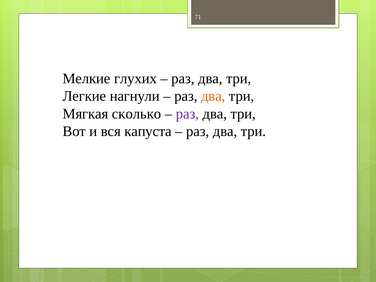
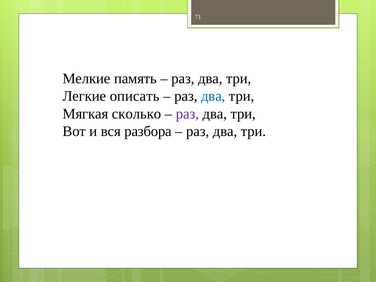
глухих: глухих -> память
нагнули: нагнули -> описать
два at (213, 96) colour: orange -> blue
капуста: капуста -> разбора
